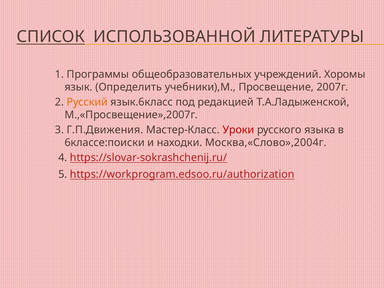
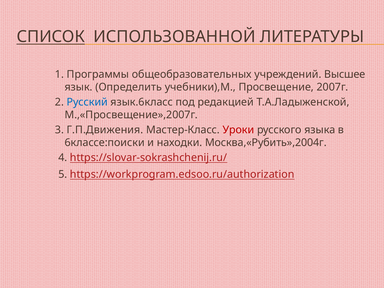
Хоромы: Хоромы -> Высшее
Русский colour: orange -> blue
Москва,«Слово»,2004г: Москва,«Слово»,2004г -> Москва,«Рубить»,2004г
